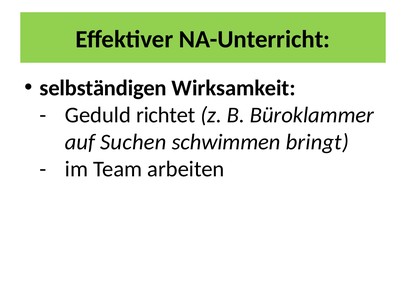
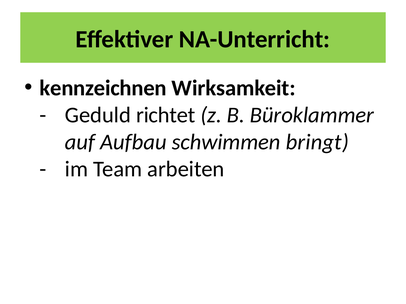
selbständigen: selbständigen -> kennzeichnen
Suchen: Suchen -> Aufbau
